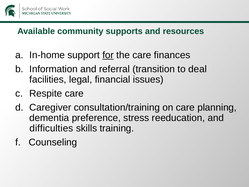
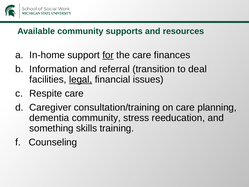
legal underline: none -> present
dementia preference: preference -> community
difficulties: difficulties -> something
